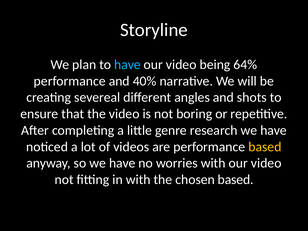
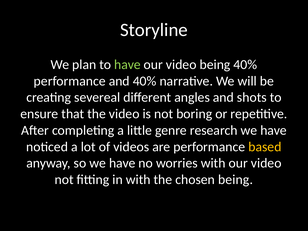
have at (127, 65) colour: light blue -> light green
being 64%: 64% -> 40%
chosen based: based -> being
